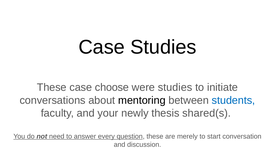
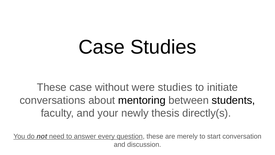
choose: choose -> without
students colour: blue -> black
shared(s: shared(s -> directly(s
